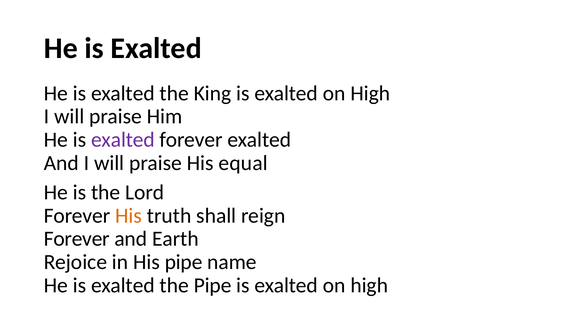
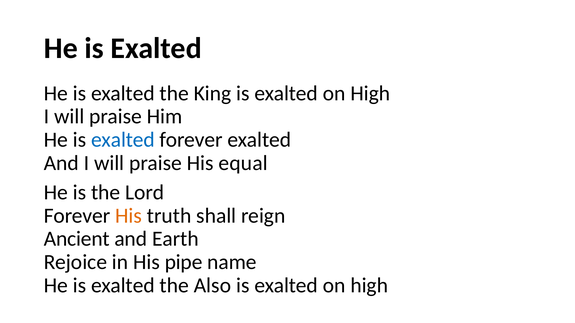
exalted at (123, 140) colour: purple -> blue
Forever at (77, 239): Forever -> Ancient
the Pipe: Pipe -> Also
